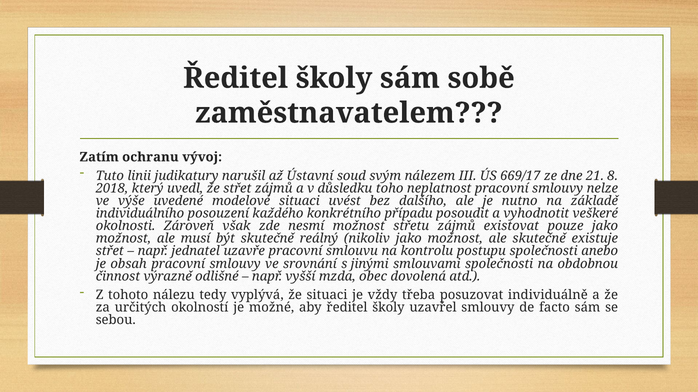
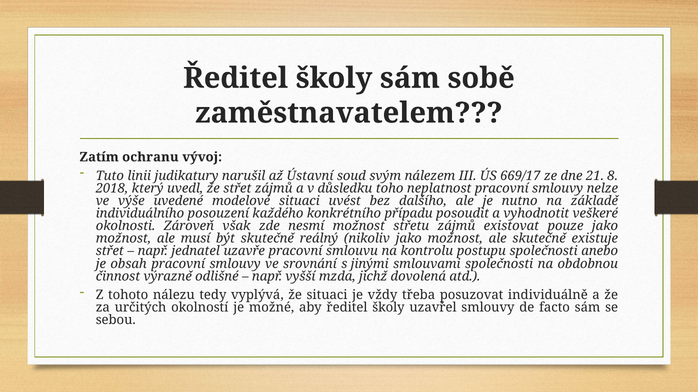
obec: obec -> jichž
